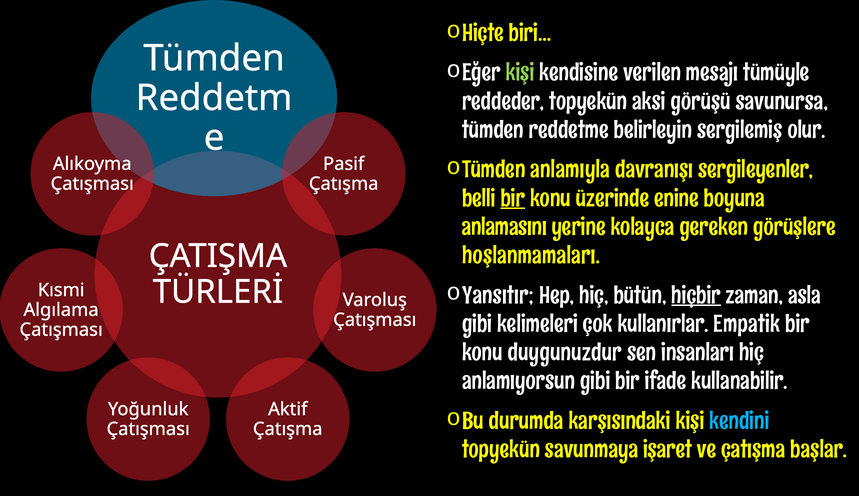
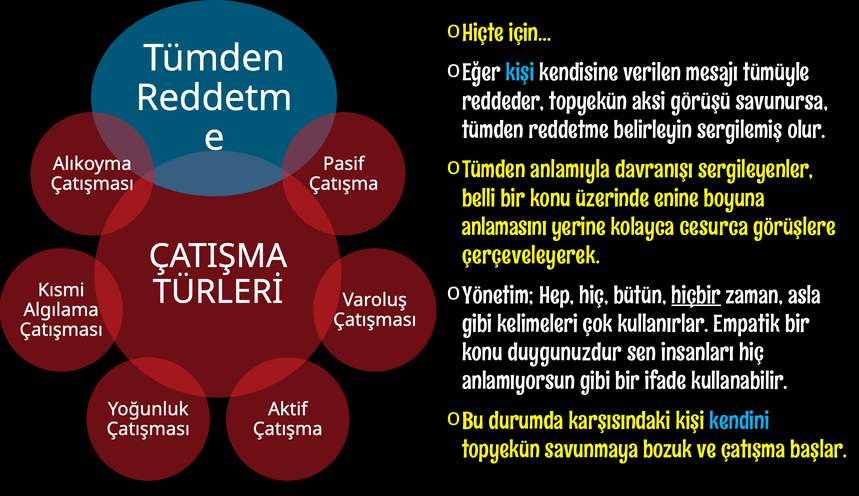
biri…: biri… -> için…
kişi at (520, 73) colour: light green -> light blue
bir at (513, 198) underline: present -> none
gereken: gereken -> cesurca
hoşlanmamaları: hoşlanmamaları -> çerçeveleyerek
Yansıtır: Yansıtır -> Yönetim
işaret: işaret -> bozuk
